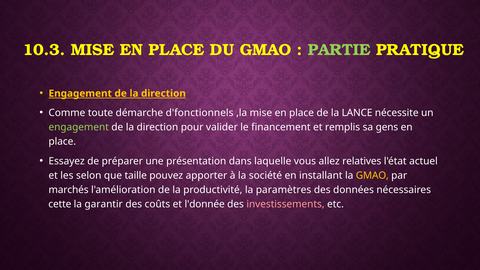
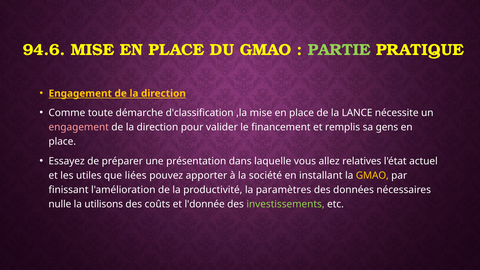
10.3: 10.3 -> 94.6
d'fonctionnels: d'fonctionnels -> d'classification
engagement at (79, 127) colour: light green -> pink
selon: selon -> utiles
taille: taille -> liées
marchés: marchés -> finissant
cette: cette -> nulle
garantir: garantir -> utilisons
investissements colour: pink -> light green
